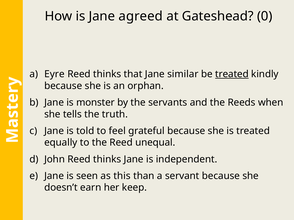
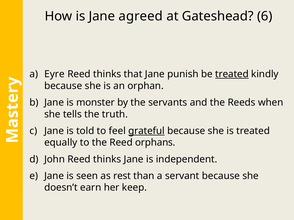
0: 0 -> 6
similar: similar -> punish
grateful underline: none -> present
unequal: unequal -> orphans
this: this -> rest
